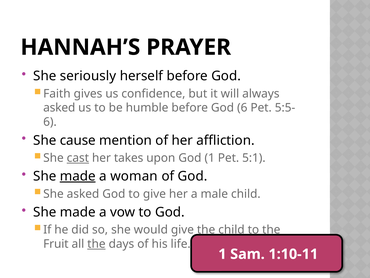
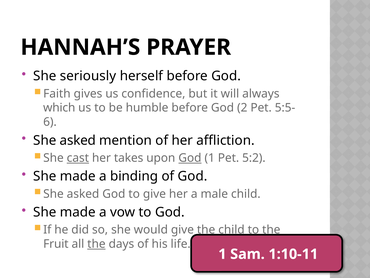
asked at (59, 108): asked -> which
God 6: 6 -> 2
cause at (78, 140): cause -> asked
God at (190, 158) underline: none -> present
5:1: 5:1 -> 5:2
made at (78, 176) underline: present -> none
woman: woman -> binding
